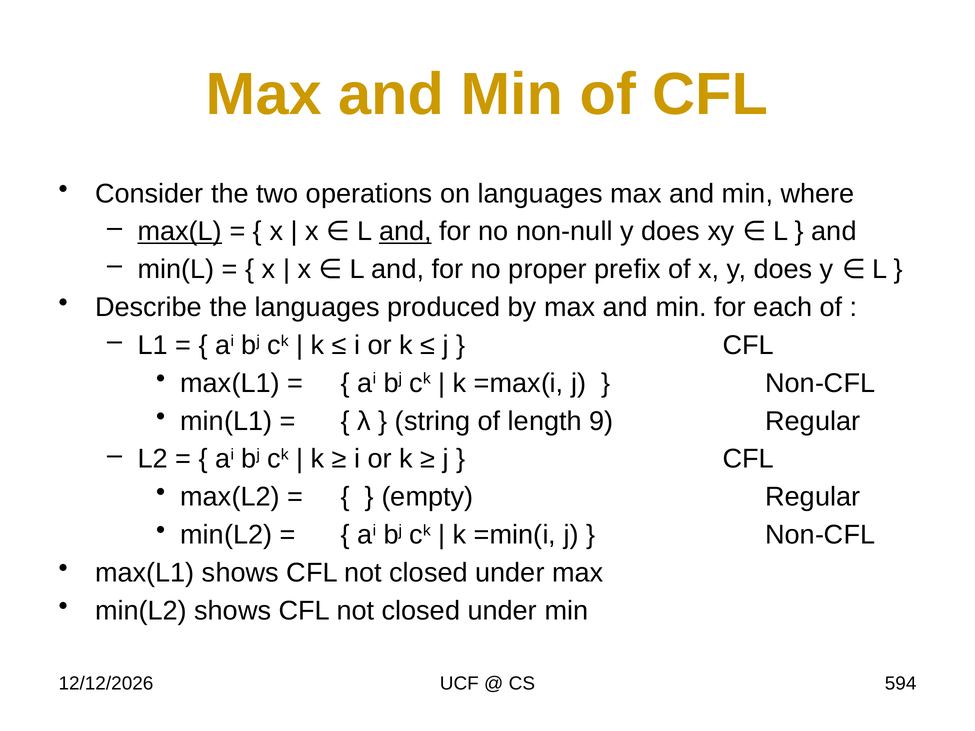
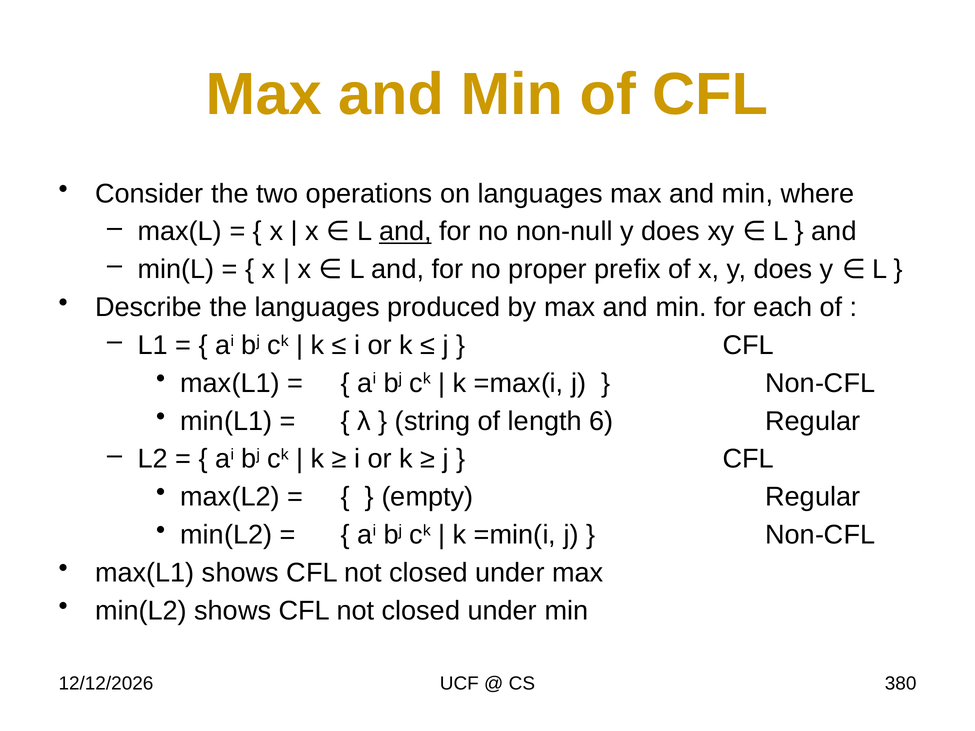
max(L underline: present -> none
9: 9 -> 6
594: 594 -> 380
